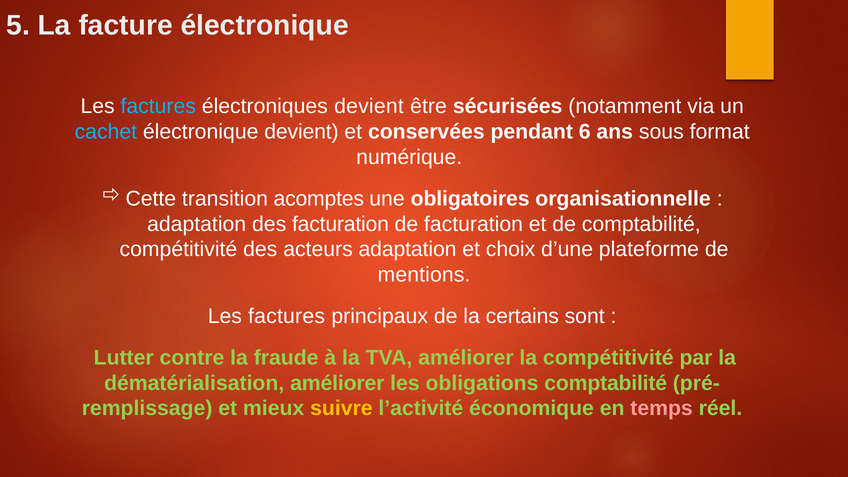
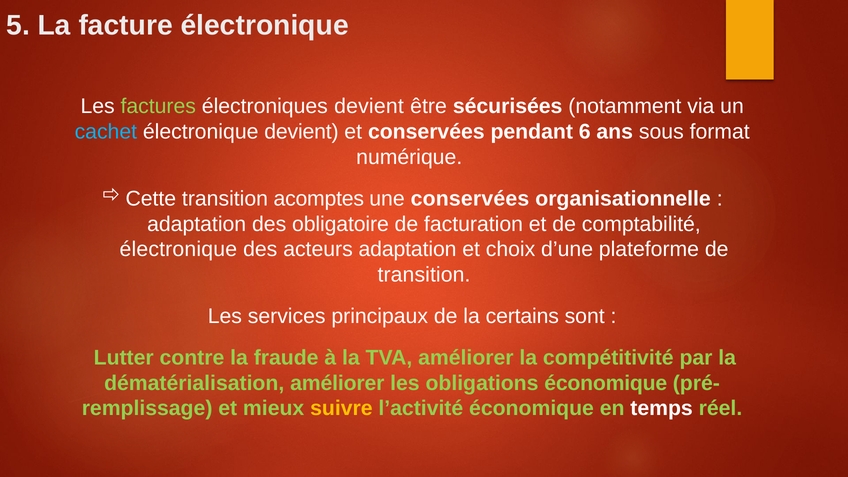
factures at (158, 106) colour: light blue -> light green
une obligatoires: obligatoires -> conservées
des facturation: facturation -> obligatoire
compétitivité at (178, 249): compétitivité -> électronique
mentions at (424, 275): mentions -> transition
factures at (287, 316): factures -> services
obligations comptabilité: comptabilité -> économique
temps colour: pink -> white
